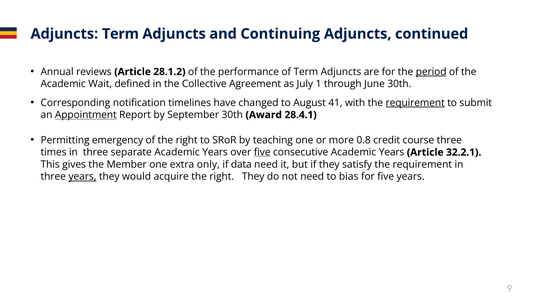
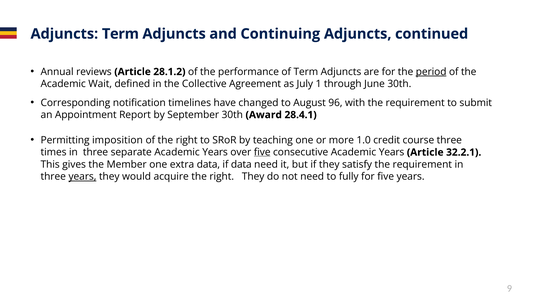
41: 41 -> 96
requirement at (415, 103) underline: present -> none
Appointment underline: present -> none
emergency: emergency -> imposition
0.8: 0.8 -> 1.0
extra only: only -> data
bias: bias -> fully
